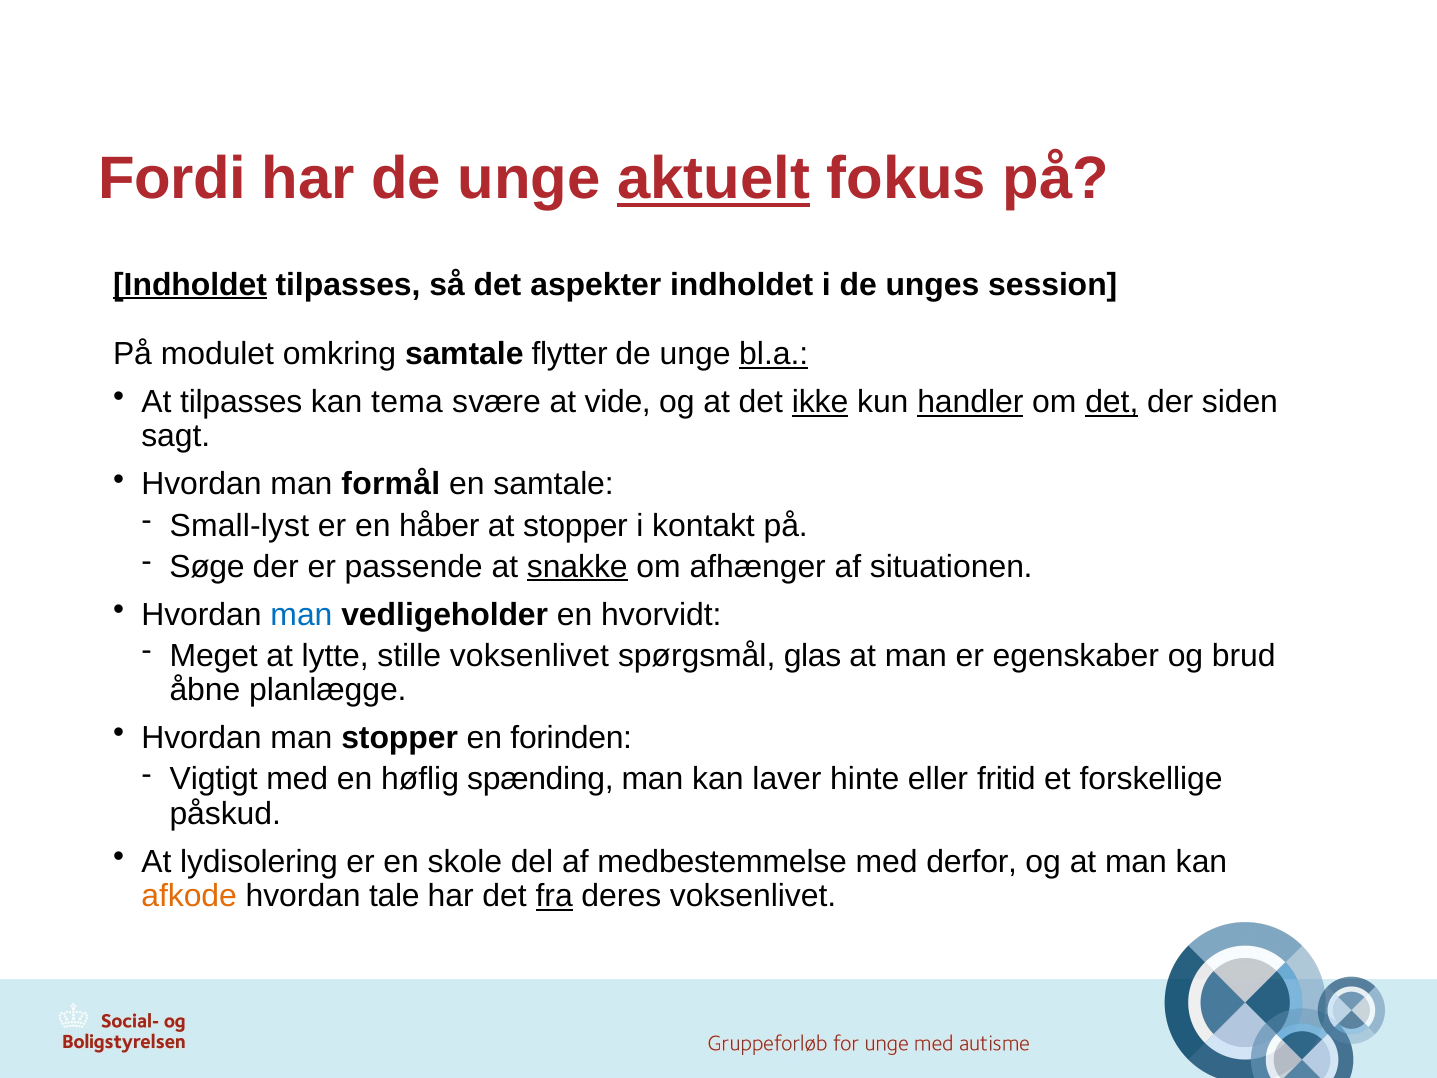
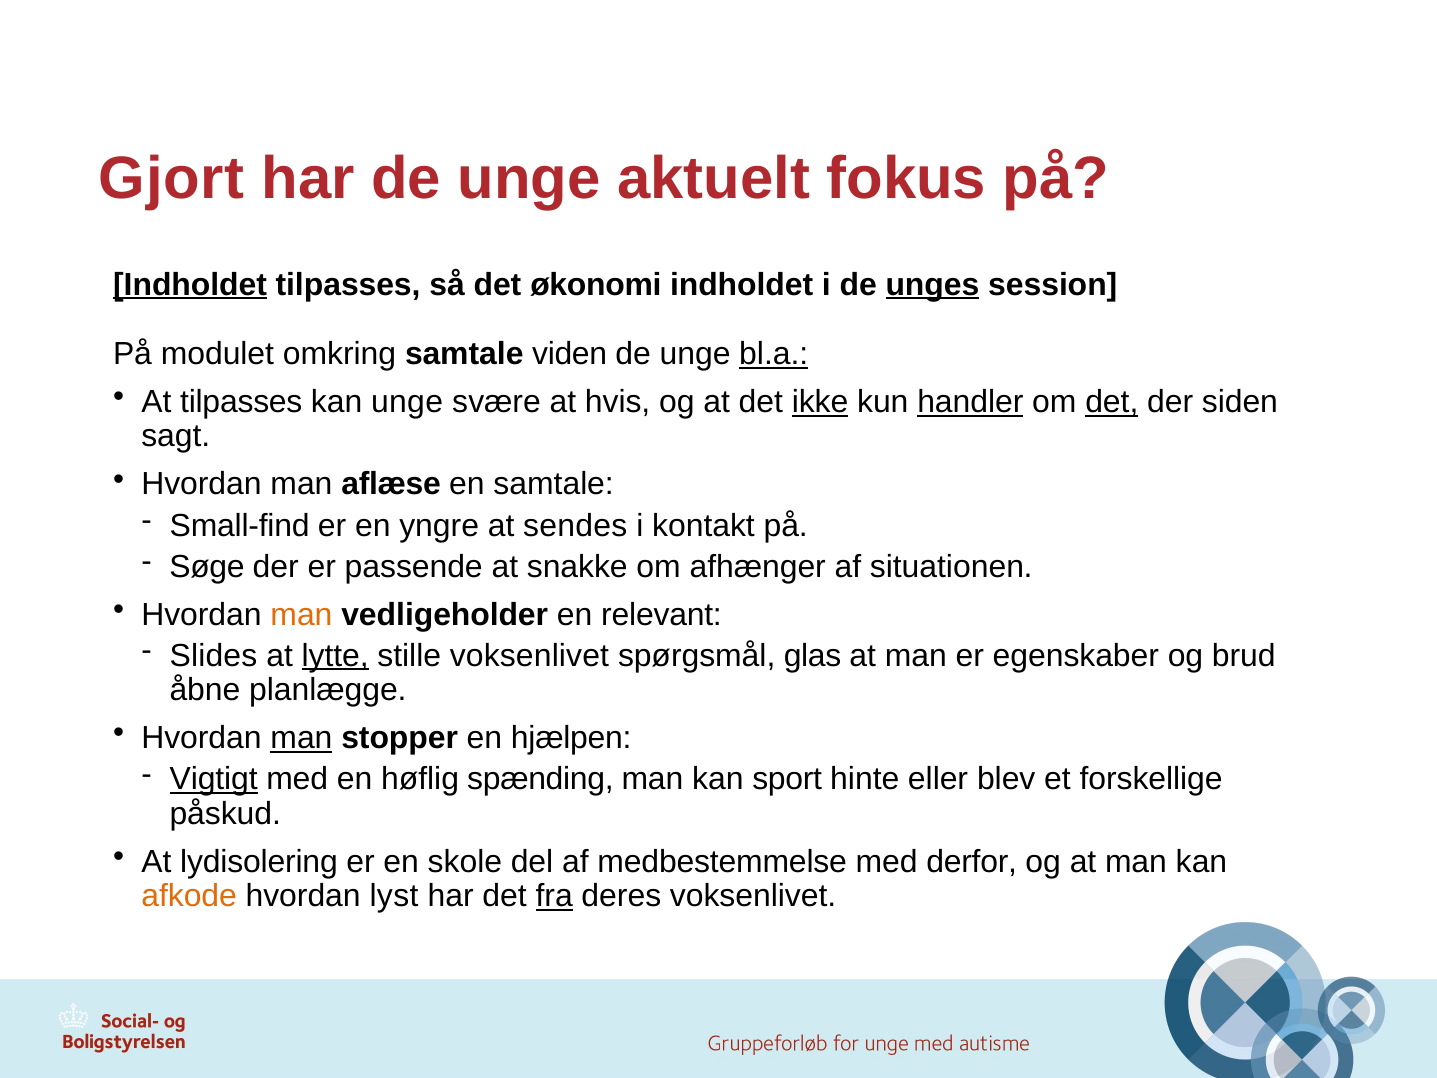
Fordi: Fordi -> Gjort
aktuelt underline: present -> none
aspekter: aspekter -> økonomi
unges underline: none -> present
flytter: flytter -> viden
kan tema: tema -> unge
vide: vide -> hvis
formål: formål -> aflæse
Small-lyst: Small-lyst -> Small-find
håber: håber -> yngre
at stopper: stopper -> sendes
snakke underline: present -> none
man at (301, 614) colour: blue -> orange
hvorvidt: hvorvidt -> relevant
Meget: Meget -> Slides
lytte underline: none -> present
man at (301, 738) underline: none -> present
forinden: forinden -> hjælpen
Vigtigt underline: none -> present
laver: laver -> sport
fritid: fritid -> blev
tale: tale -> lyst
